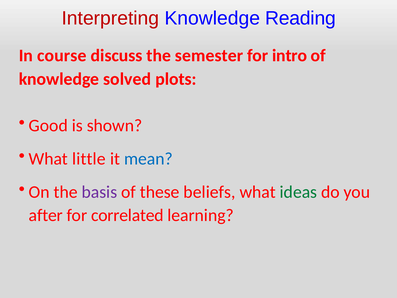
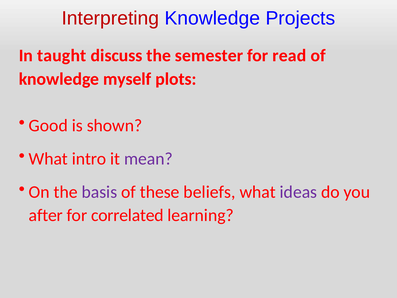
Reading: Reading -> Projects
course: course -> taught
intro: intro -> read
solved: solved -> myself
little: little -> intro
mean colour: blue -> purple
ideas colour: green -> purple
